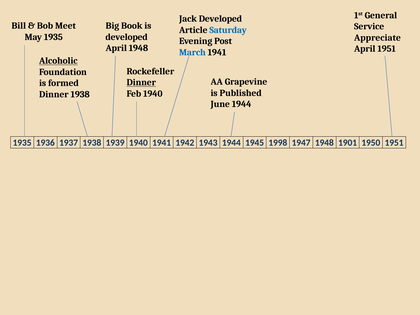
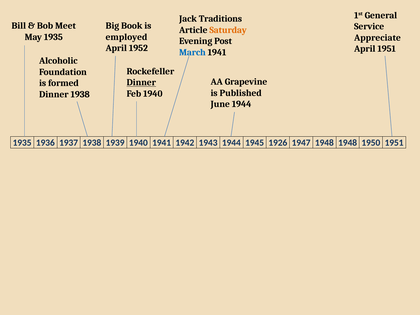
Jack Developed: Developed -> Traditions
Saturday colour: blue -> orange
developed at (127, 37): developed -> employed
April 1948: 1948 -> 1952
Alcoholic underline: present -> none
1998: 1998 -> 1926
1948 1901: 1901 -> 1948
